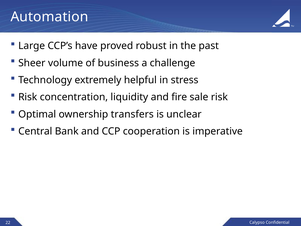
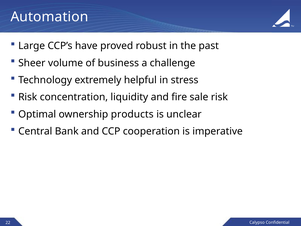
transfers: transfers -> products
